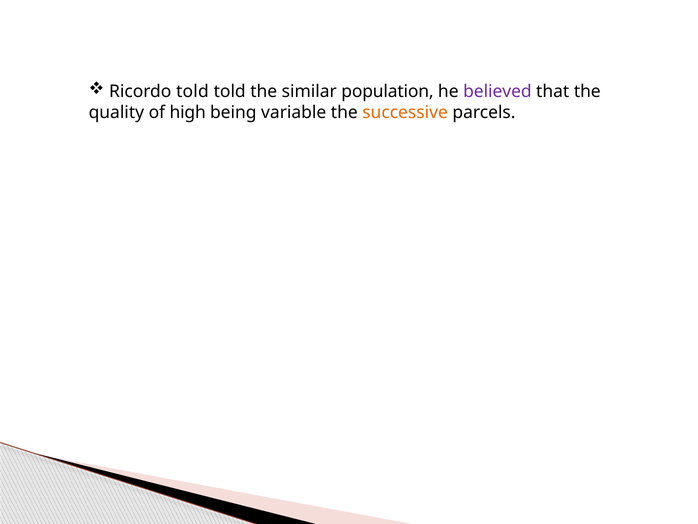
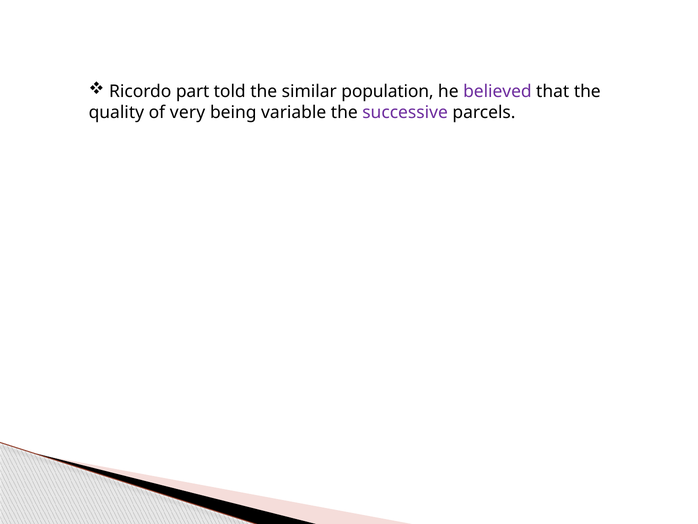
Ricordo told: told -> part
high: high -> very
successive colour: orange -> purple
